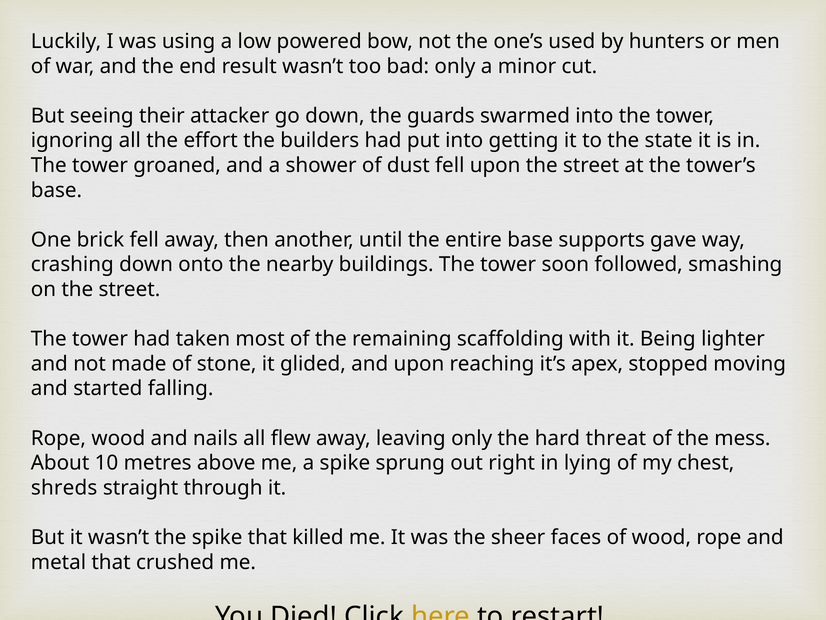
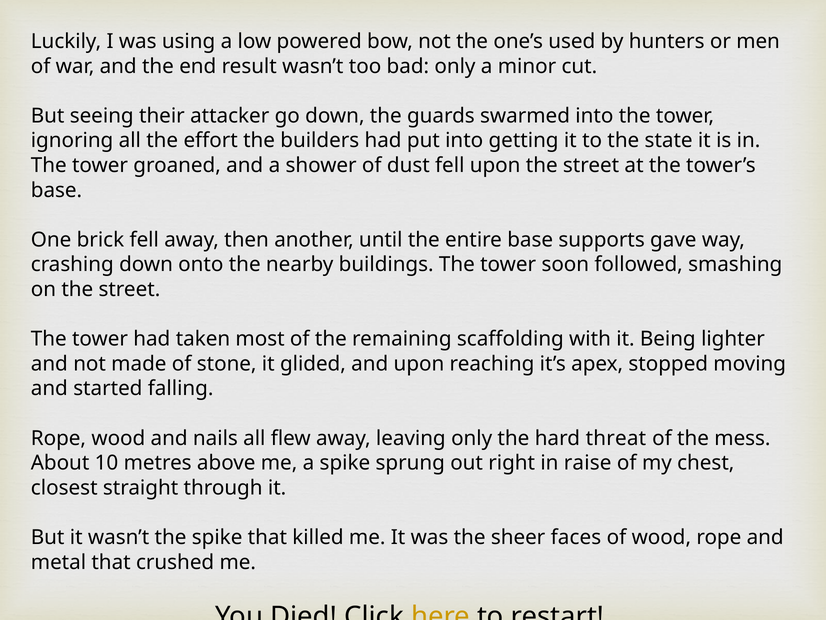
lying: lying -> raise
shreds: shreds -> closest
